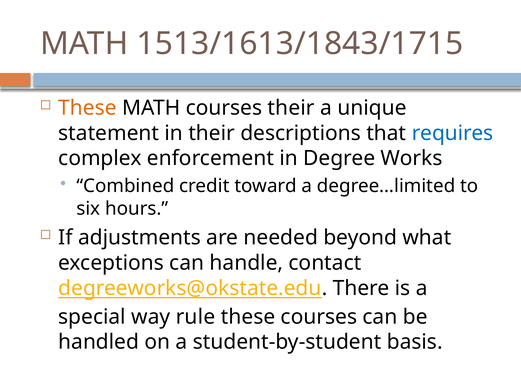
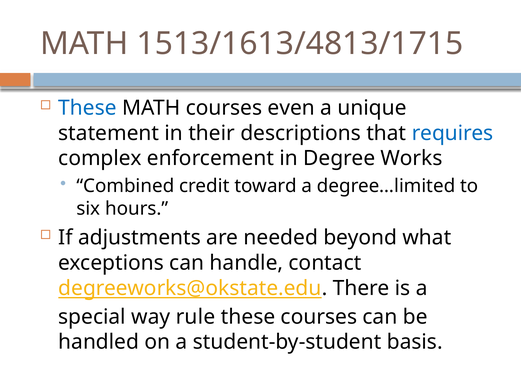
1513/1613/1843/1715: 1513/1613/1843/1715 -> 1513/1613/4813/1715
These at (87, 108) colour: orange -> blue
courses their: their -> even
